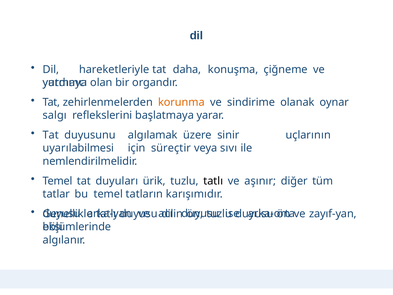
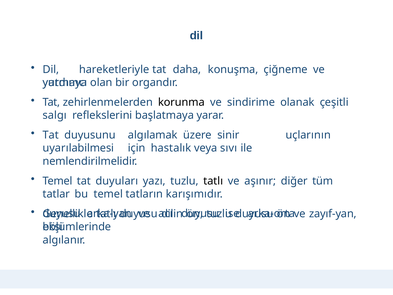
korunma colour: orange -> black
oynar: oynar -> çeşitli
süreçtir: süreçtir -> hastalık
ürik: ürik -> yazı
